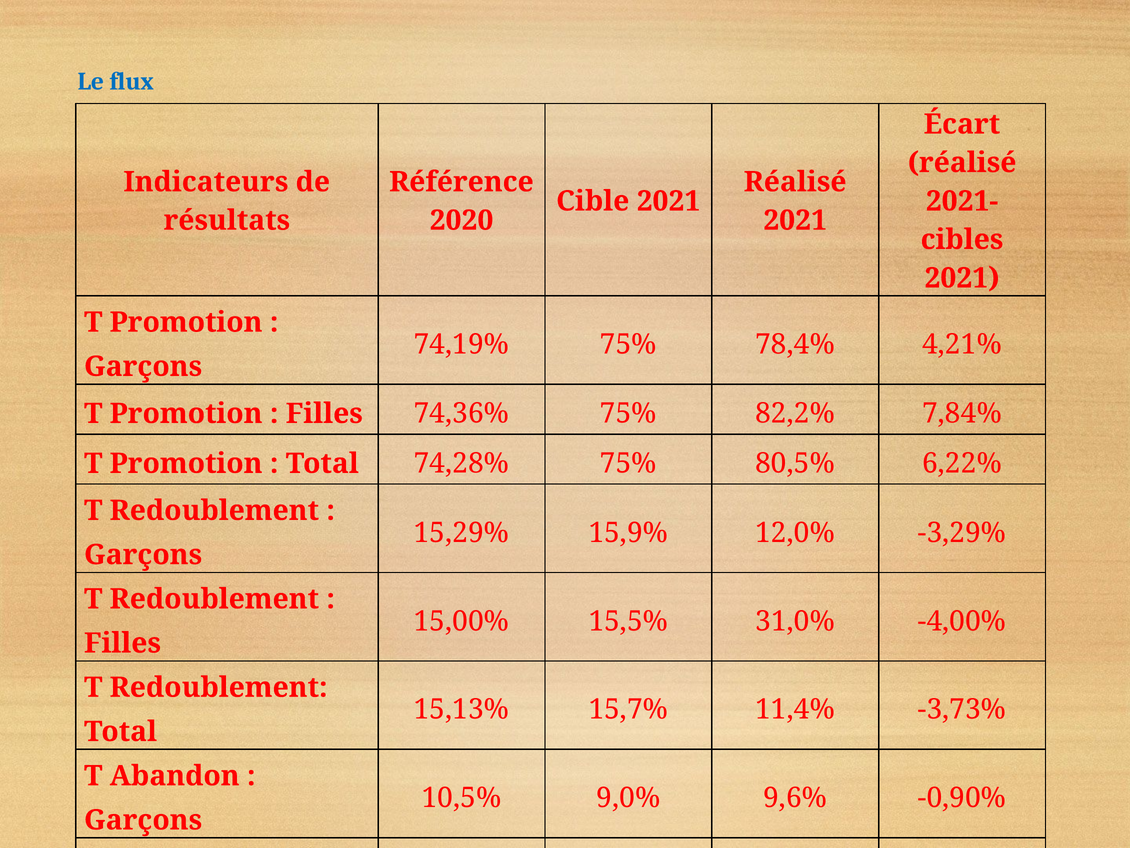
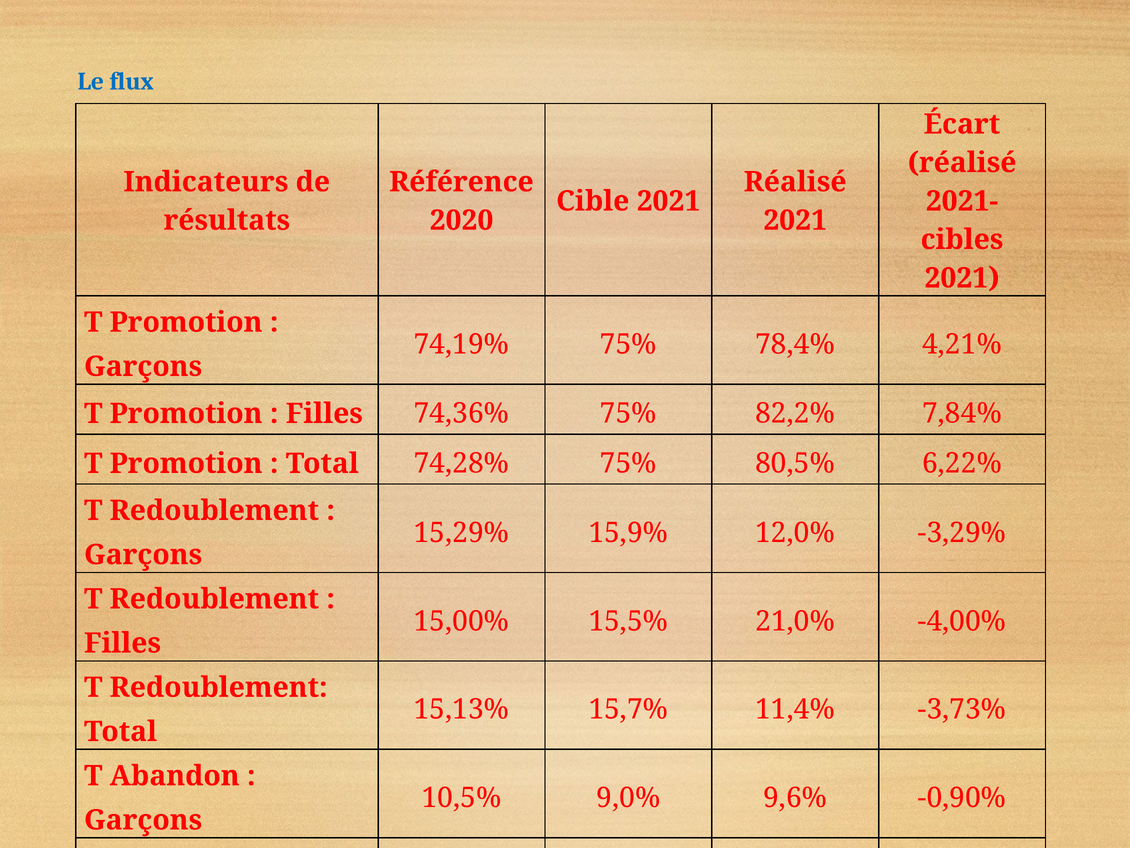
31,0%: 31,0% -> 21,0%
